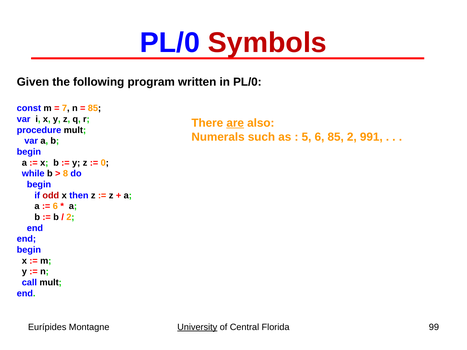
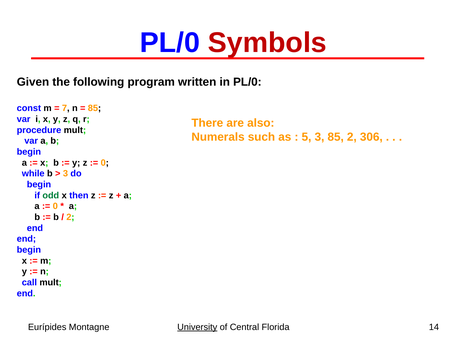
are underline: present -> none
5 6: 6 -> 3
991: 991 -> 306
8 at (65, 174): 8 -> 3
odd colour: red -> green
6 at (55, 206): 6 -> 0
99: 99 -> 14
